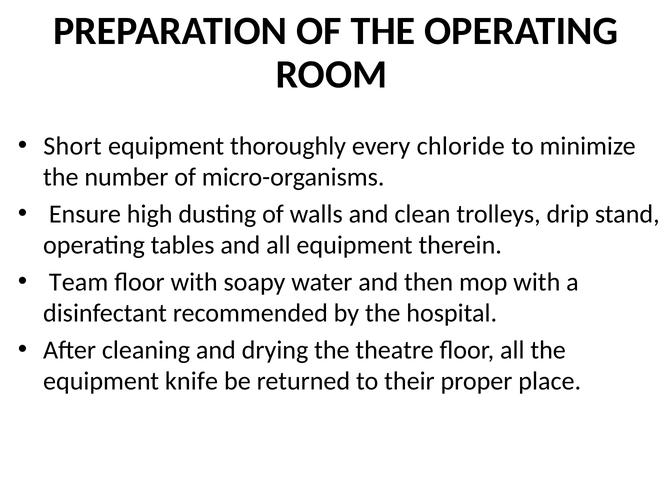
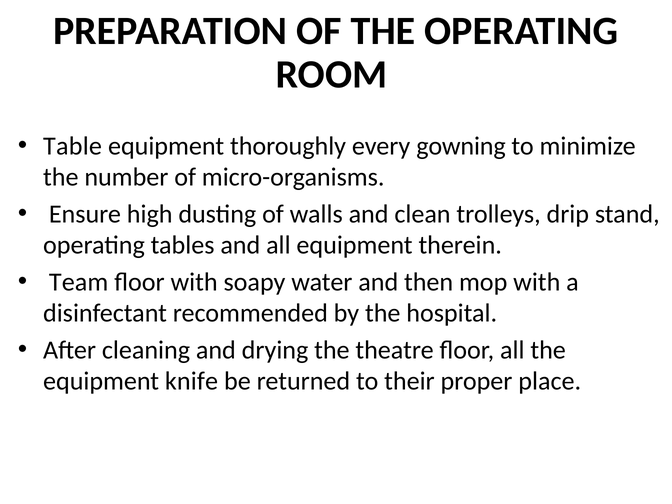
Short: Short -> Table
chloride: chloride -> gowning
